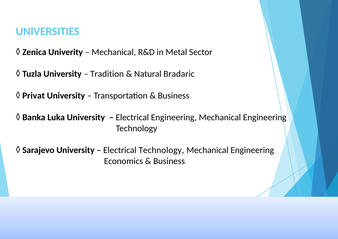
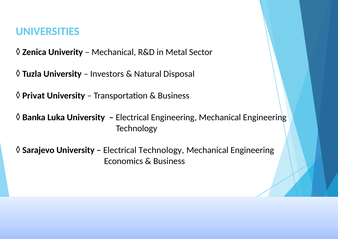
Tradition: Tradition -> Investors
Bradaric: Bradaric -> Disposal
